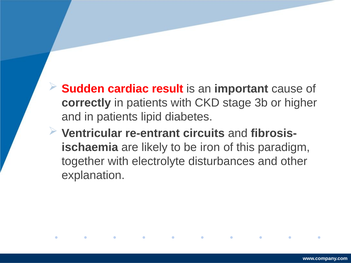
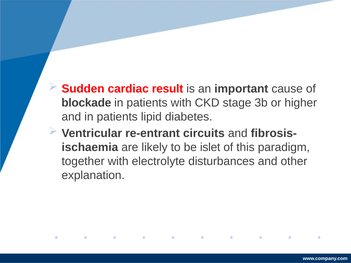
correctly: correctly -> blockade
iron: iron -> islet
